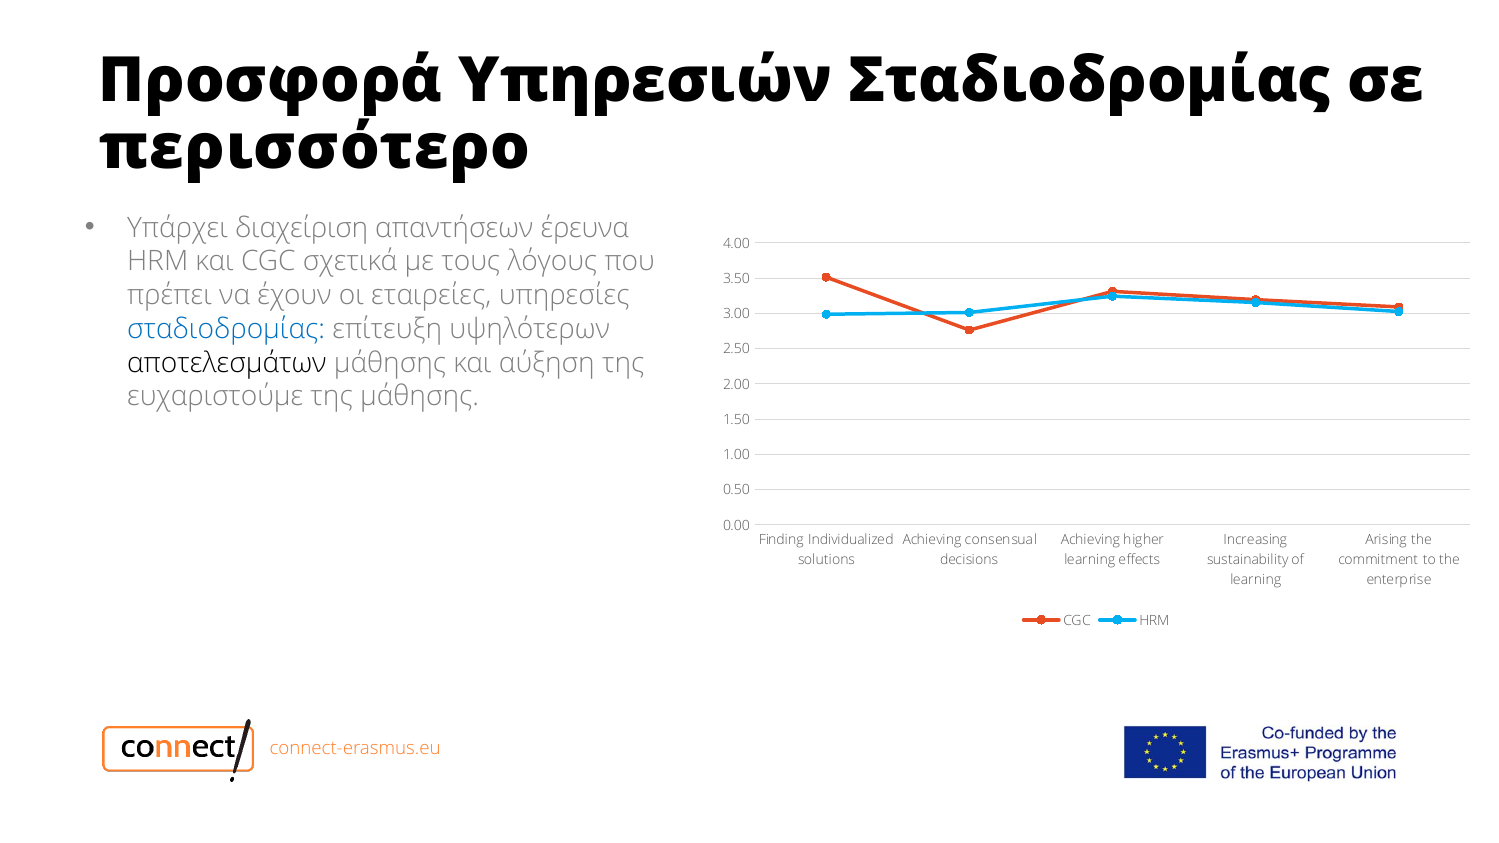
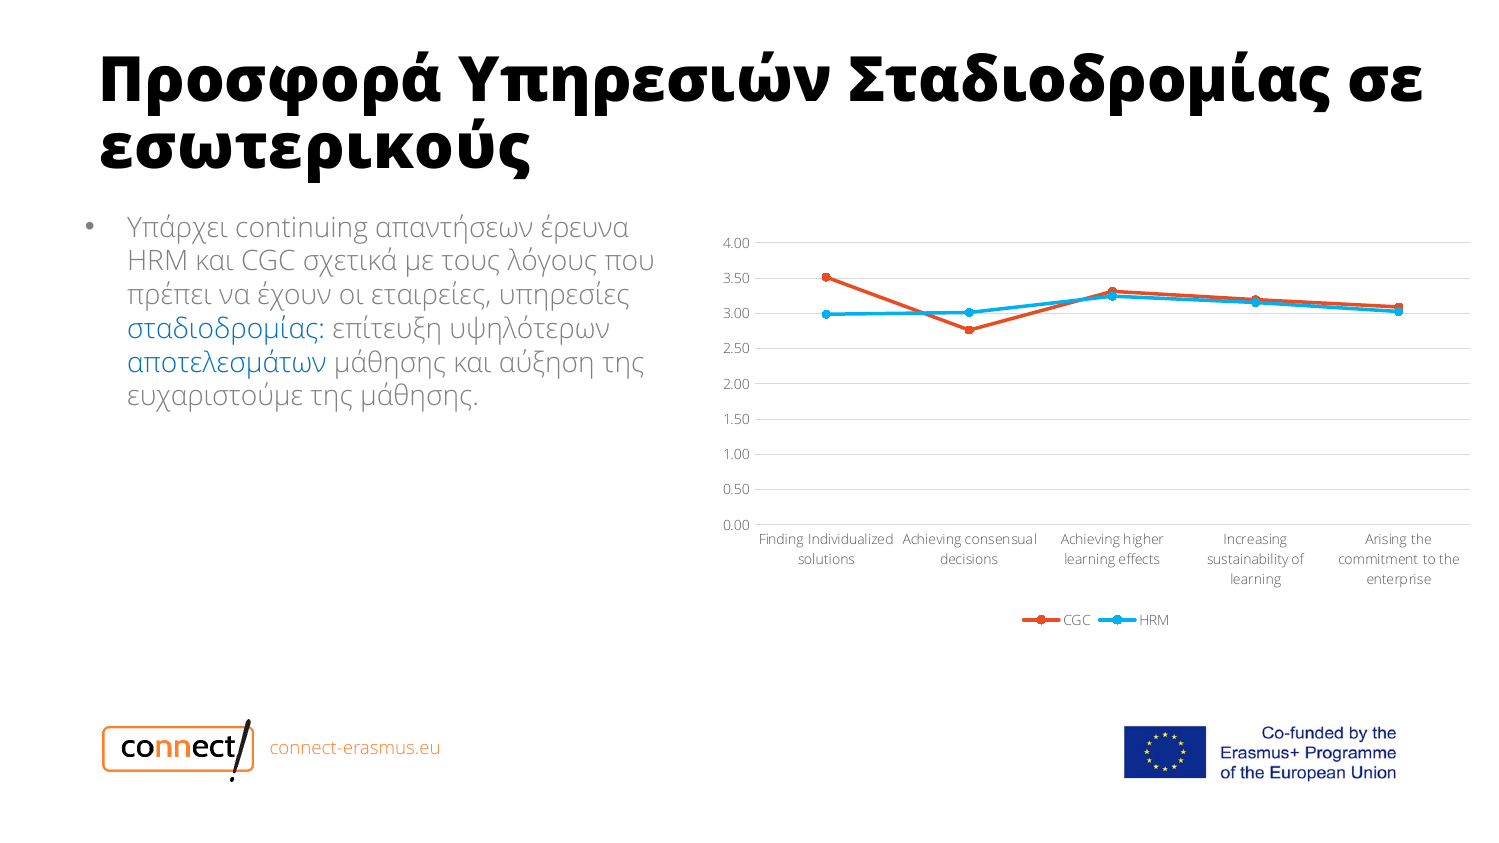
περισσότερο: περισσότερο -> εσωτερικούς
διαχείριση: διαχείριση -> continuing
αποτελεσμάτων colour: black -> blue
